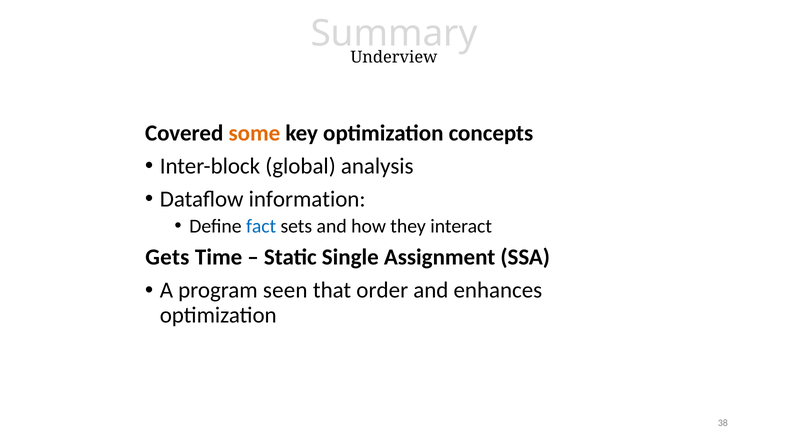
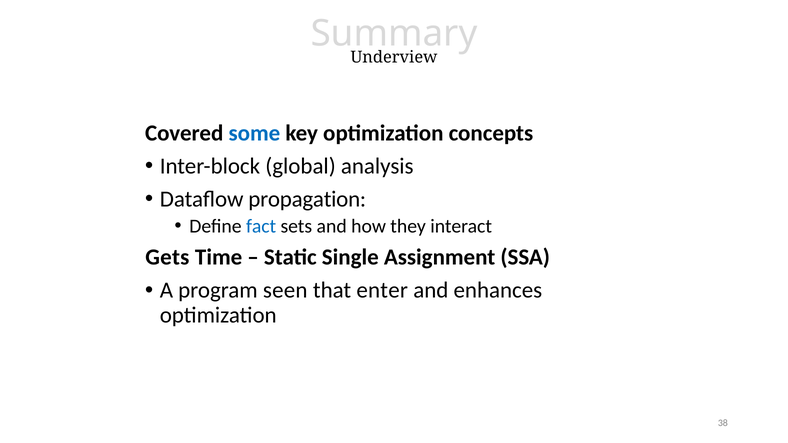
some colour: orange -> blue
information: information -> propagation
order: order -> enter
